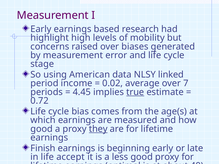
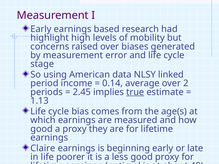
0.02: 0.02 -> 0.14
7: 7 -> 2
4.45: 4.45 -> 2.45
0.72: 0.72 -> 1.13
they underline: present -> none
Finish: Finish -> Claire
accept: accept -> poorer
